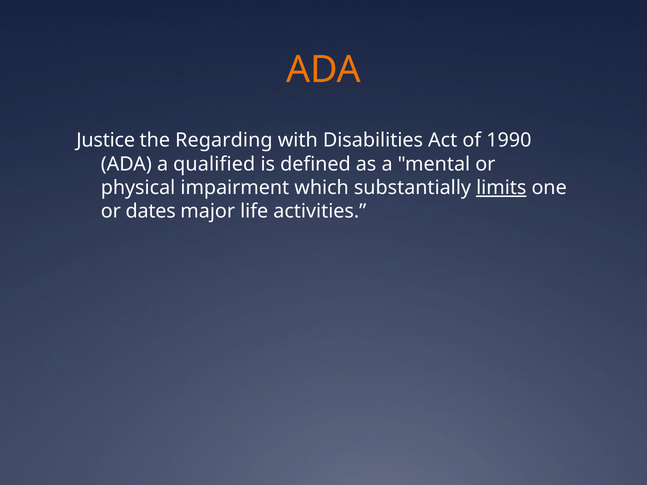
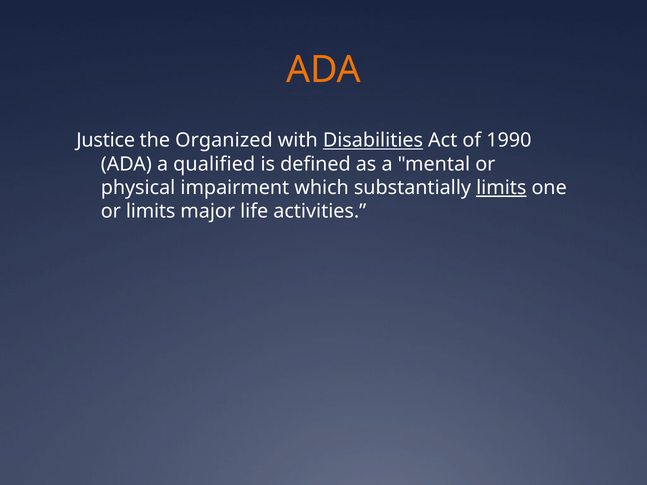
Regarding: Regarding -> Organized
Disabilities underline: none -> present
or dates: dates -> limits
